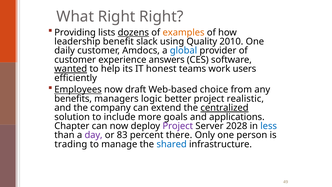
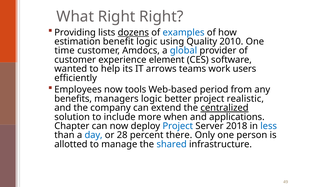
examples colour: orange -> blue
leadership: leadership -> estimation
benefit slack: slack -> logic
daily: daily -> time
answers: answers -> element
wanted underline: present -> none
honest: honest -> arrows
Employees underline: present -> none
draft: draft -> tools
choice: choice -> period
goals: goals -> when
Project at (178, 126) colour: purple -> blue
2028: 2028 -> 2018
day colour: purple -> blue
83: 83 -> 28
trading: trading -> allotted
